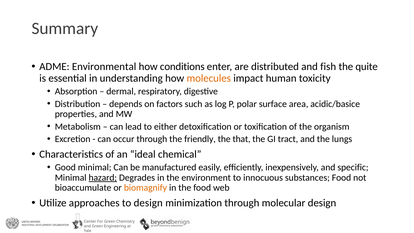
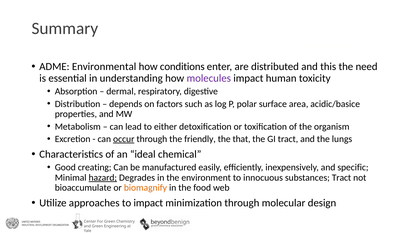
fish: fish -> this
quite: quite -> need
molecules colour: orange -> purple
occur underline: none -> present
Good minimal: minimal -> creating
substances Food: Food -> Tract
to design: design -> impact
